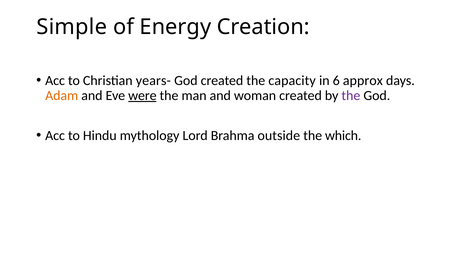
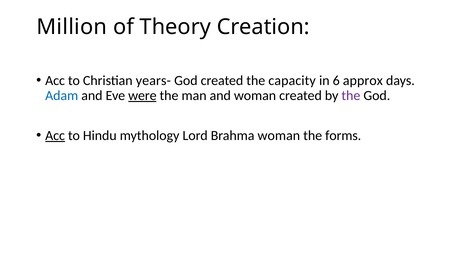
Simple: Simple -> Million
Energy: Energy -> Theory
Adam colour: orange -> blue
Acc at (55, 135) underline: none -> present
Brahma outside: outside -> woman
which: which -> forms
